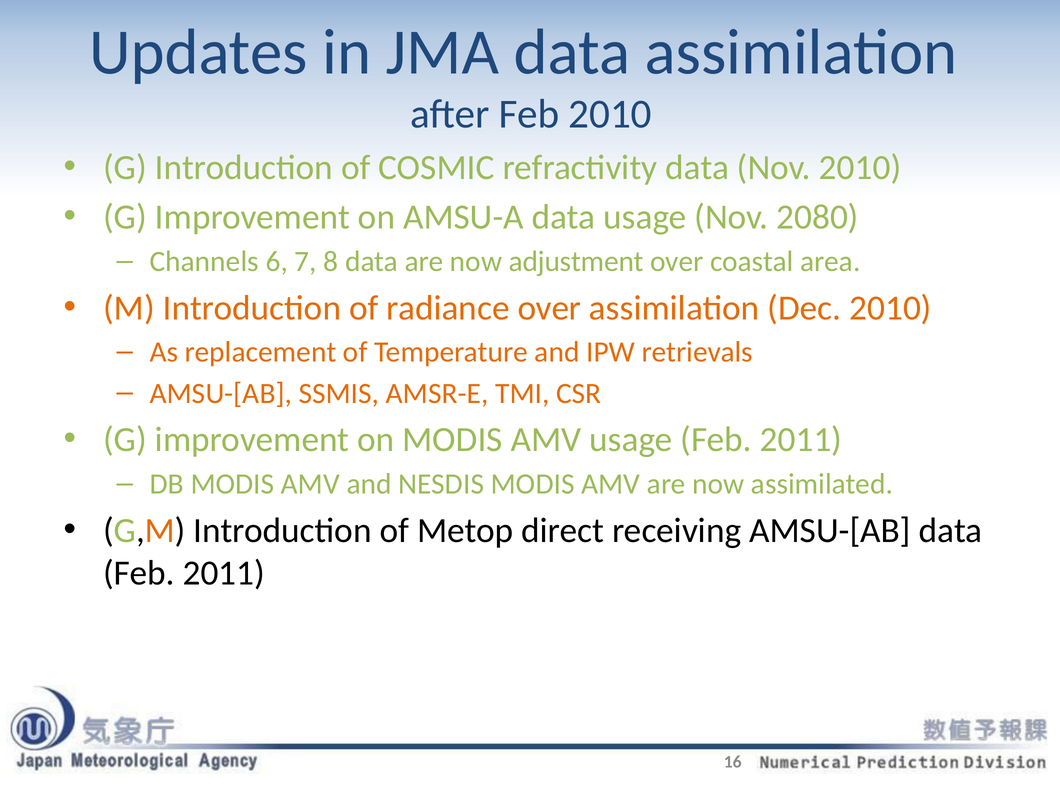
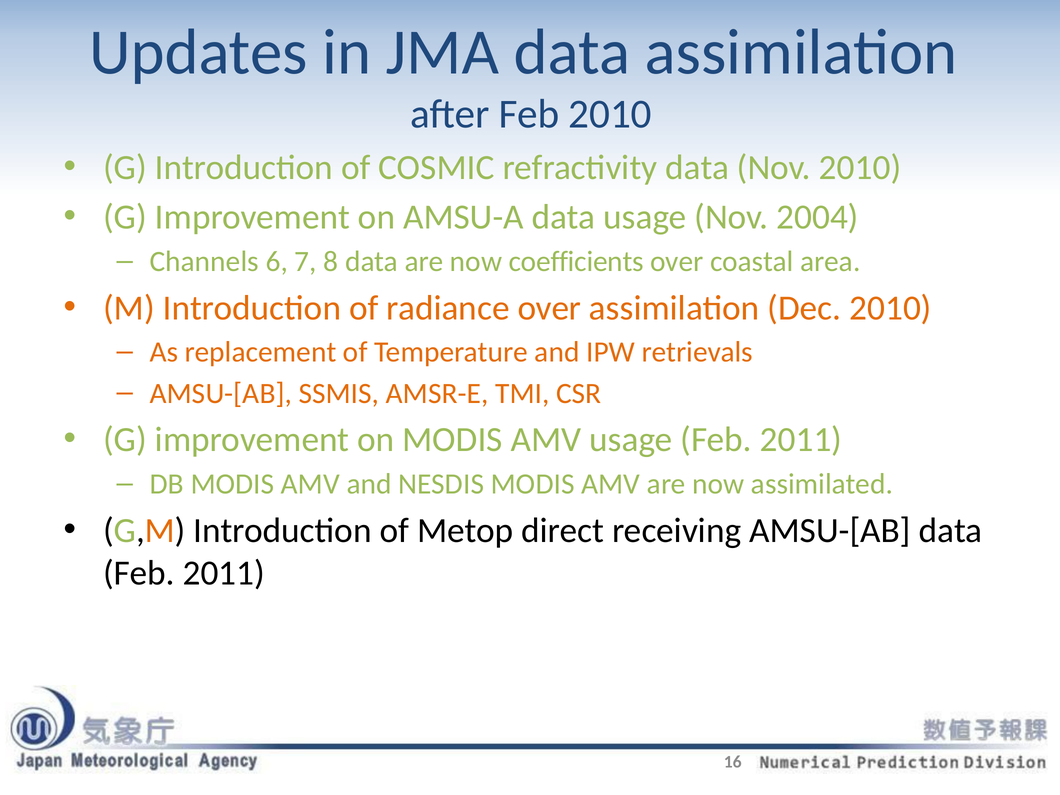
2080: 2080 -> 2004
adjustment: adjustment -> coefficients
